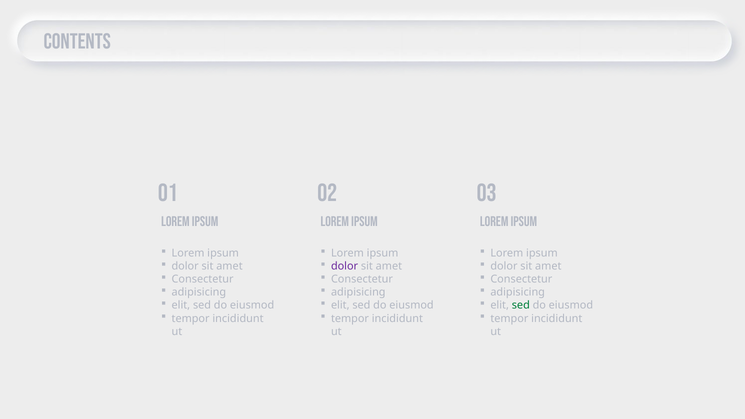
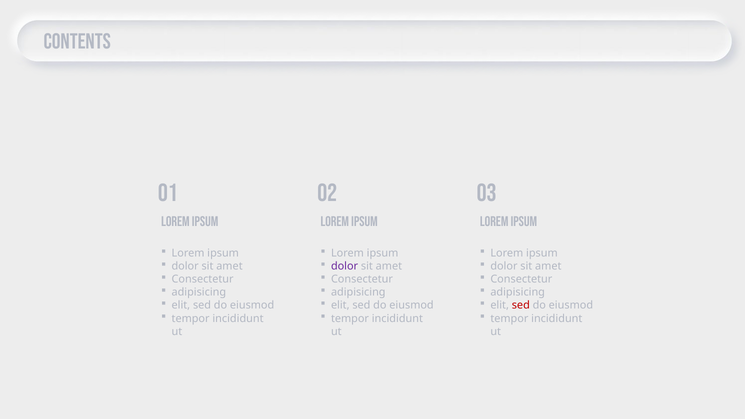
sed at (521, 305) colour: green -> red
